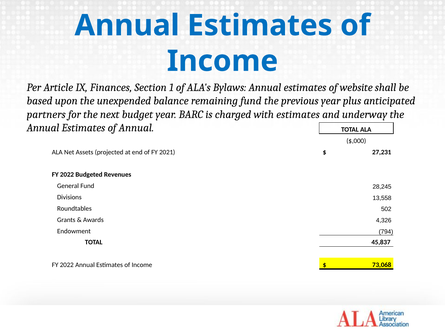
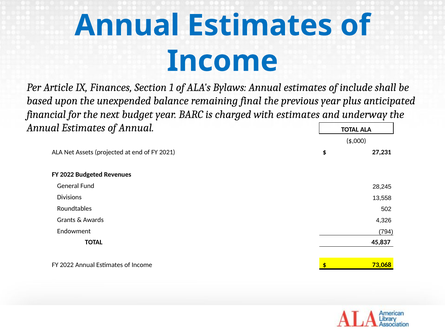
website: website -> include
remaining fund: fund -> final
partners: partners -> financial
